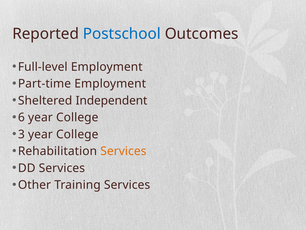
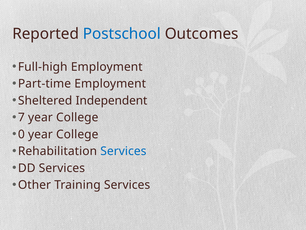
Full-level: Full-level -> Full-high
6: 6 -> 7
3: 3 -> 0
Services at (123, 151) colour: orange -> blue
